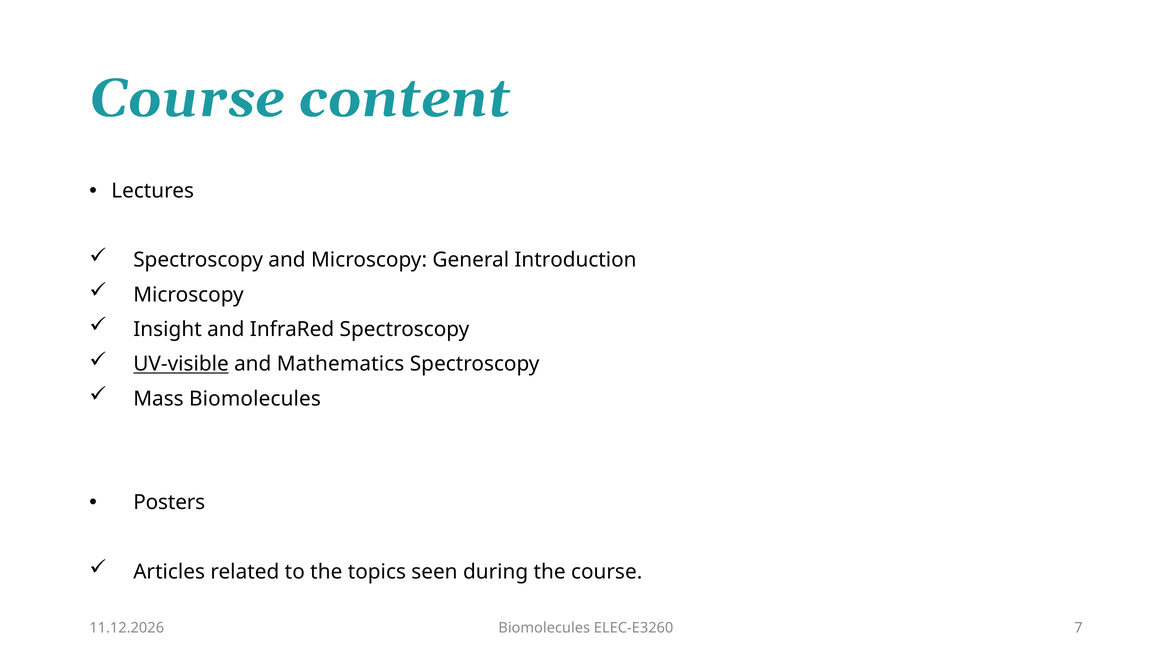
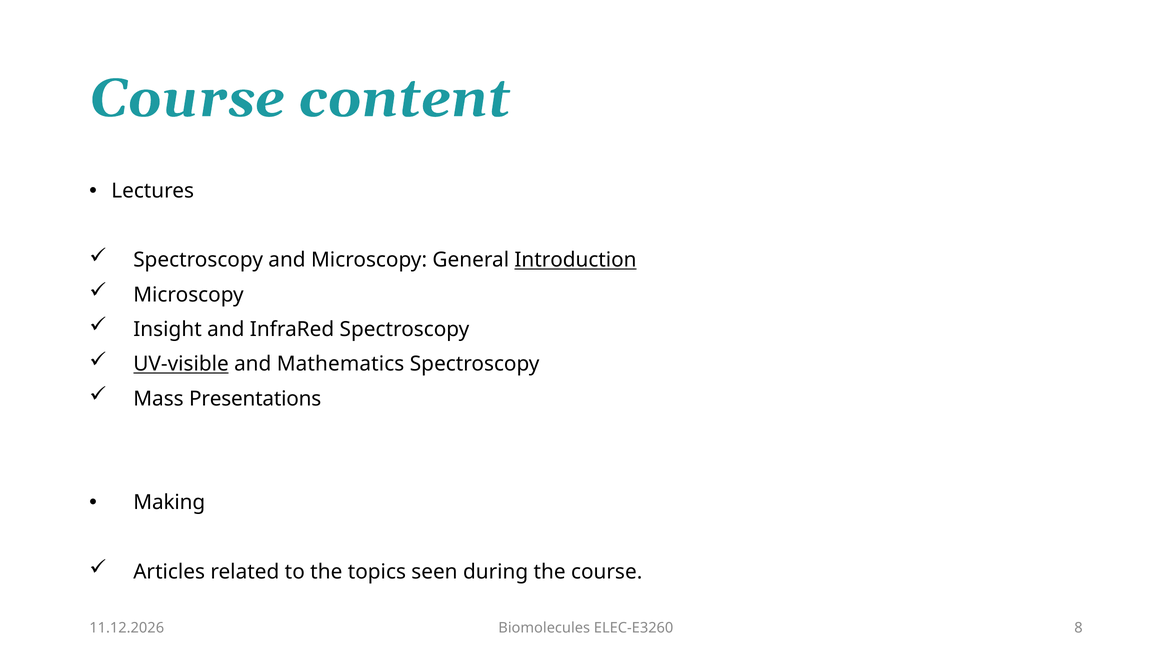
Introduction underline: none -> present
Mass Biomolecules: Biomolecules -> Presentations
Posters: Posters -> Making
7: 7 -> 8
